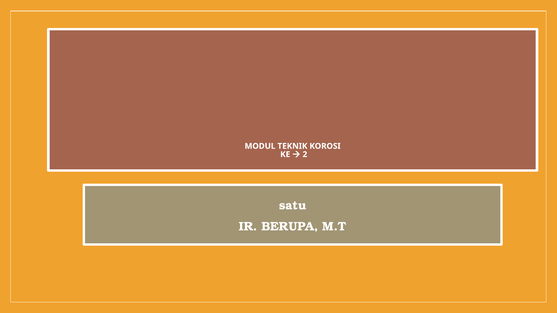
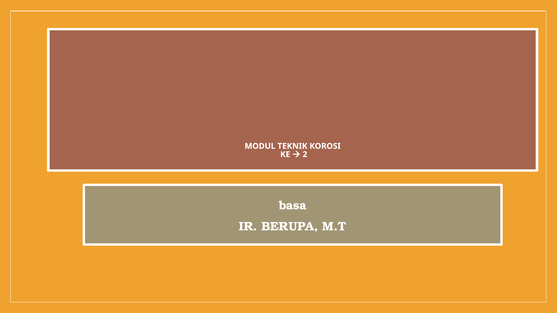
satu: satu -> basa
